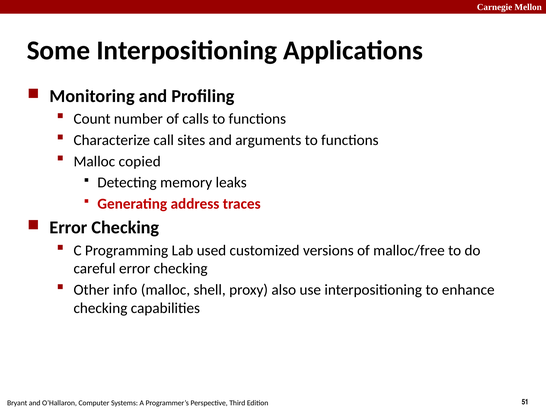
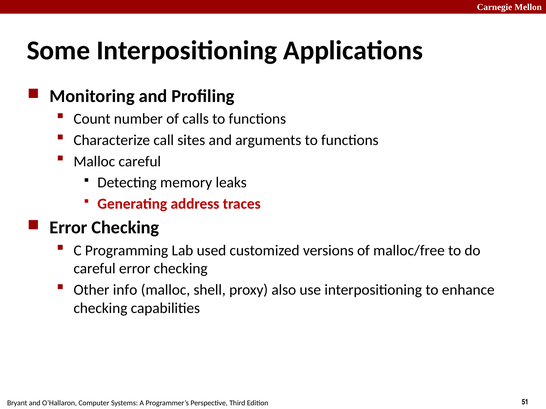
Malloc copied: copied -> careful
